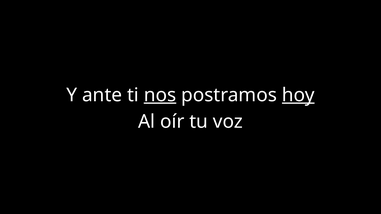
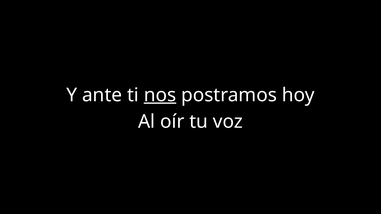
hoy underline: present -> none
